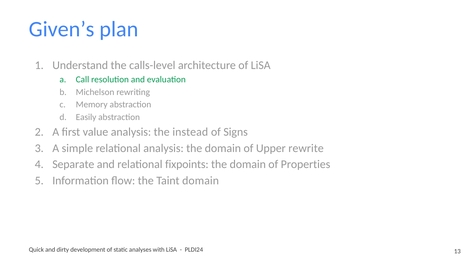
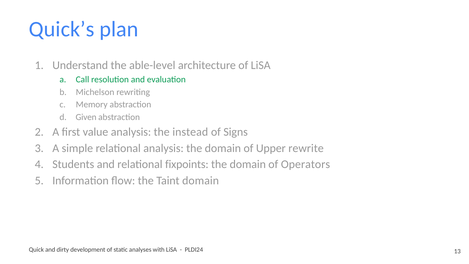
Given’s: Given’s -> Quick’s
calls-level: calls-level -> able-level
Easily: Easily -> Given
Separate: Separate -> Students
Properties: Properties -> Operators
